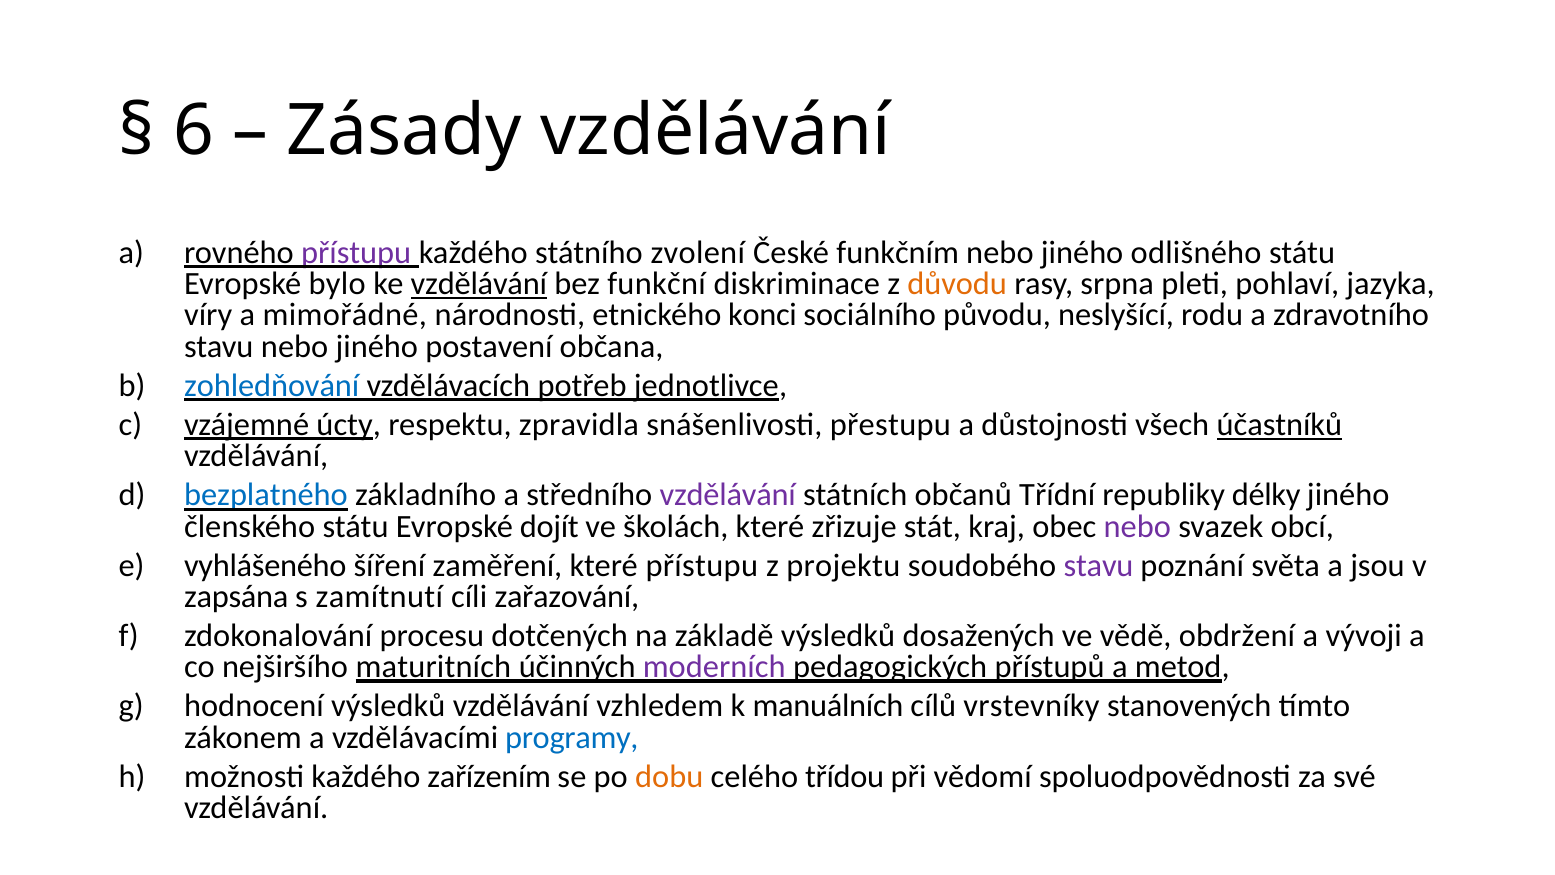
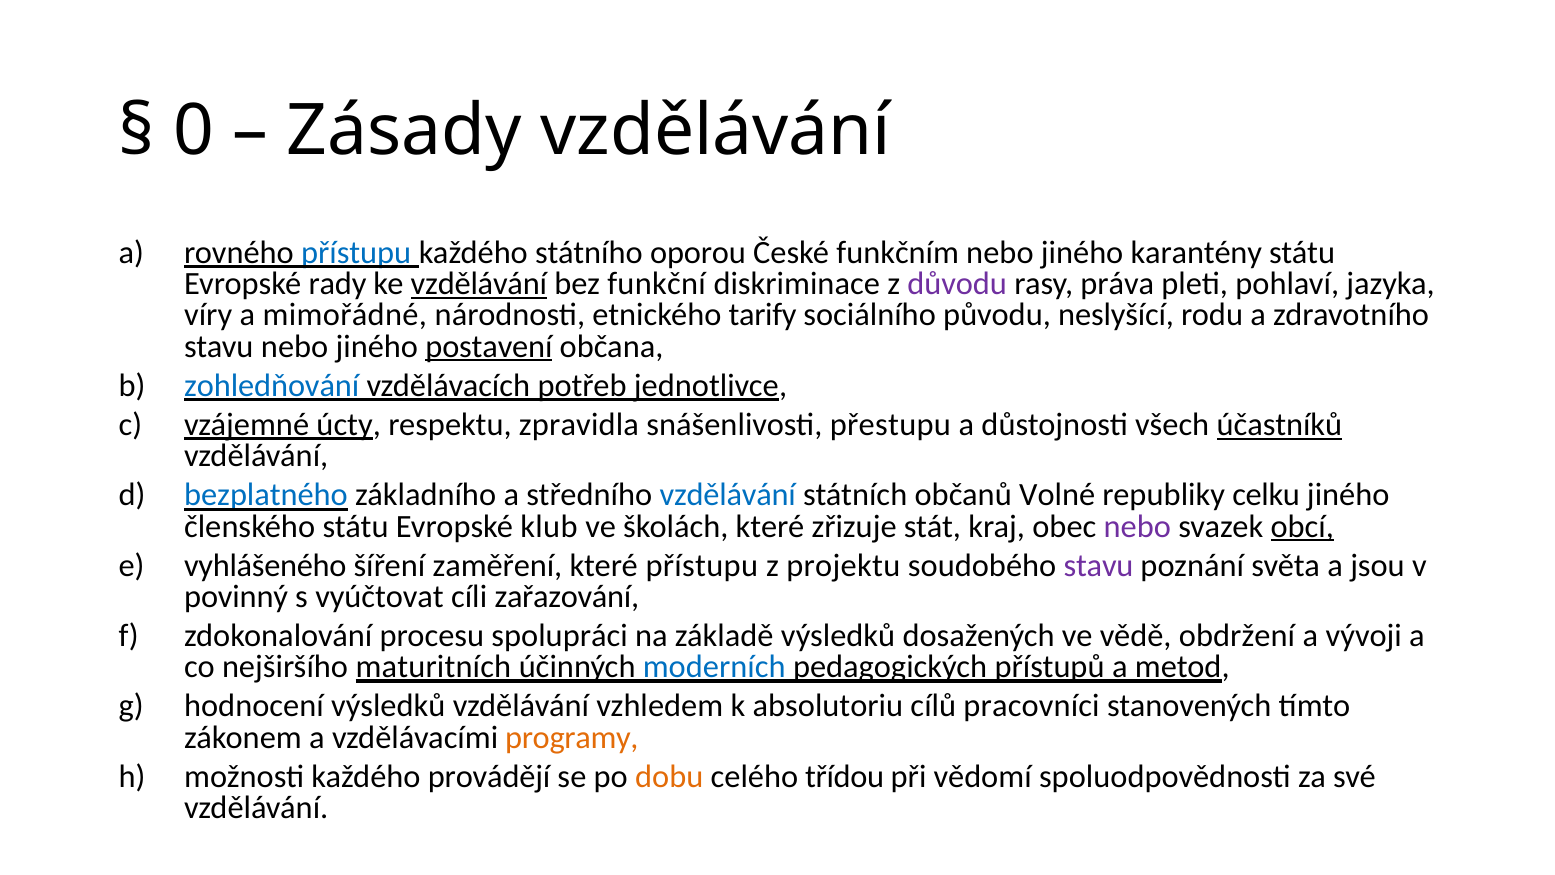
6: 6 -> 0
přístupu at (356, 253) colour: purple -> blue
zvolení: zvolení -> oporou
odlišného: odlišného -> karantény
bylo: bylo -> rady
důvodu colour: orange -> purple
srpna: srpna -> práva
konci: konci -> tarify
postavení underline: none -> present
vzdělávání at (728, 495) colour: purple -> blue
Třídní: Třídní -> Volné
délky: délky -> celku
dojít: dojít -> klub
obcí underline: none -> present
zapsána: zapsána -> povinný
zamítnutí: zamítnutí -> vyúčtovat
dotčených: dotčených -> spolupráci
moderních colour: purple -> blue
manuálních: manuálních -> absolutoriu
vrstevníky: vrstevníky -> pracovníci
programy colour: blue -> orange
zařízením: zařízením -> provádějí
